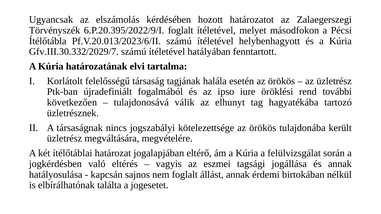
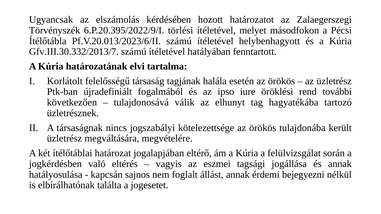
6.P.20.395/2022/9/I foglalt: foglalt -> törlési
Gfv.III.30.332/2029/7: Gfv.III.30.332/2029/7 -> Gfv.III.30.332/2013/7
birtokában: birtokában -> bejegyezni
